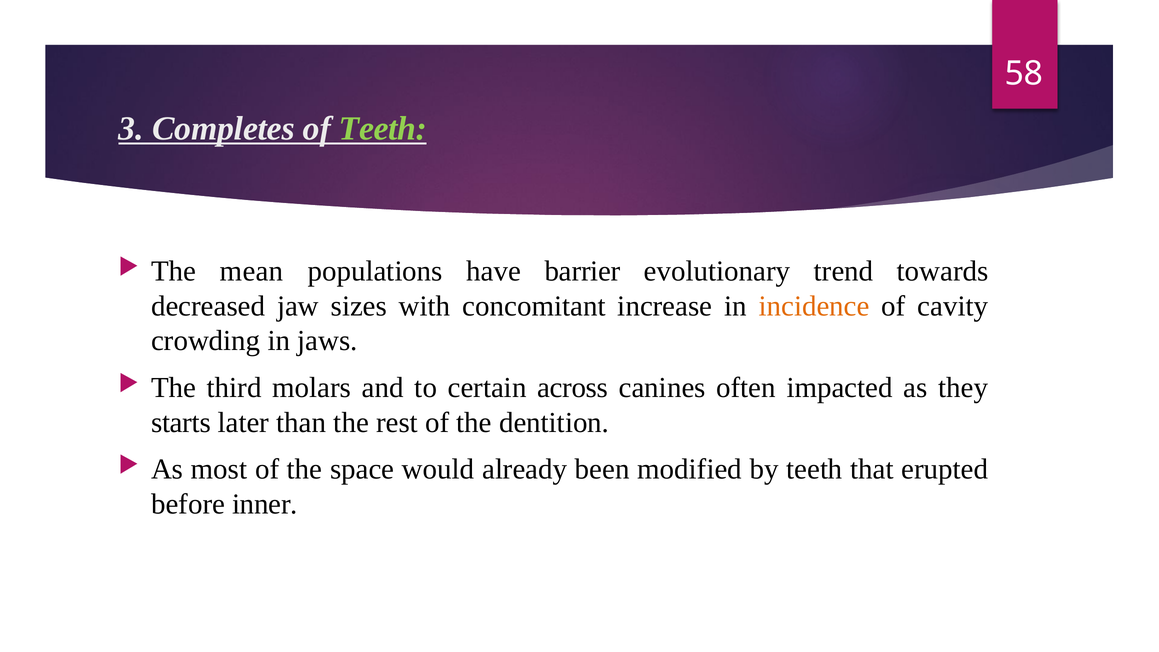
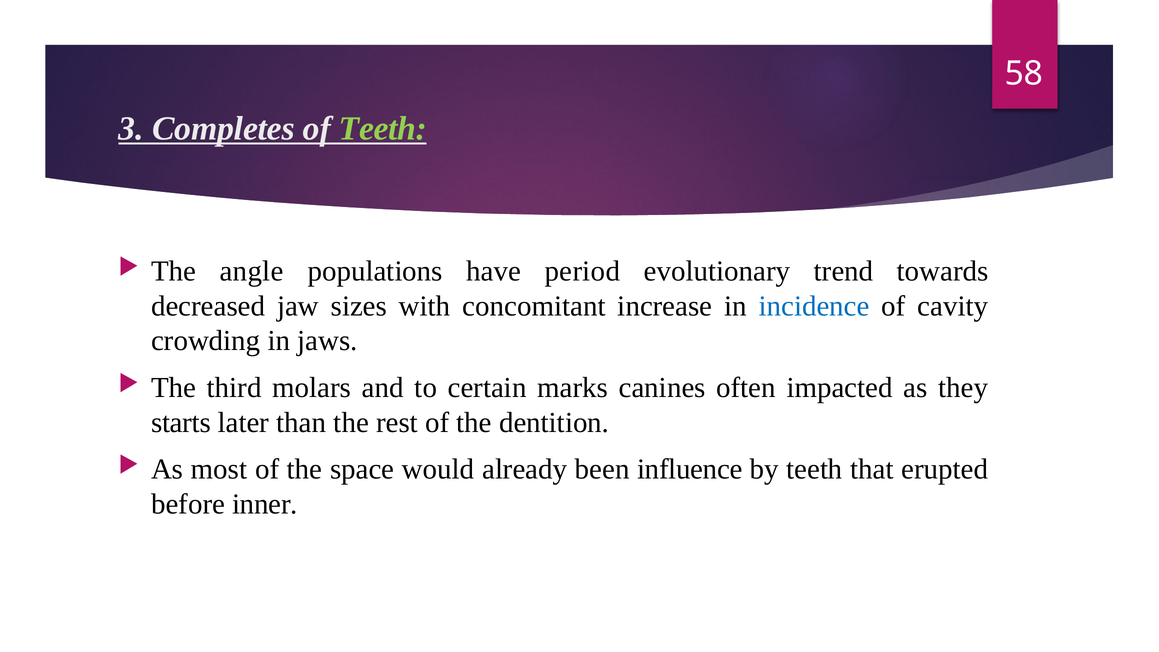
mean: mean -> angle
barrier: barrier -> period
incidence colour: orange -> blue
across: across -> marks
modified: modified -> influence
